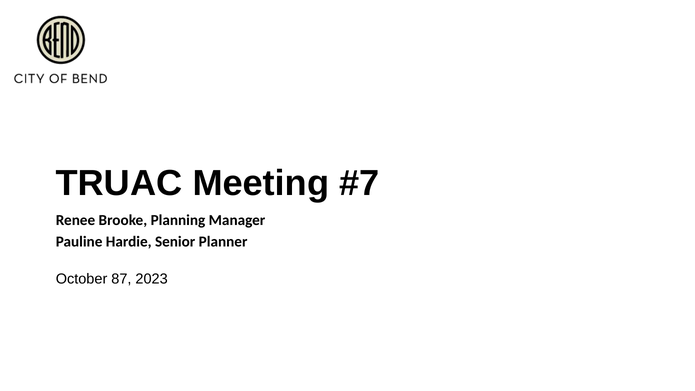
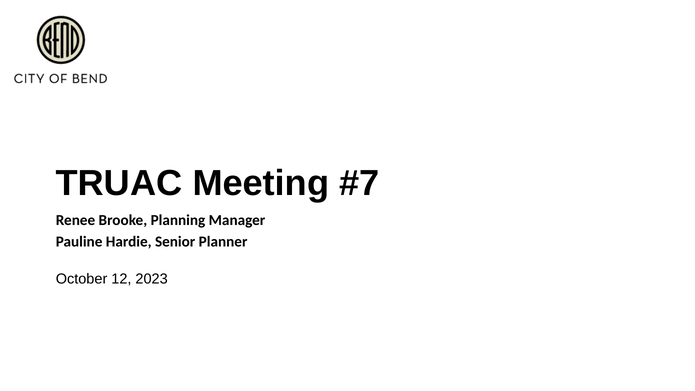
87: 87 -> 12
